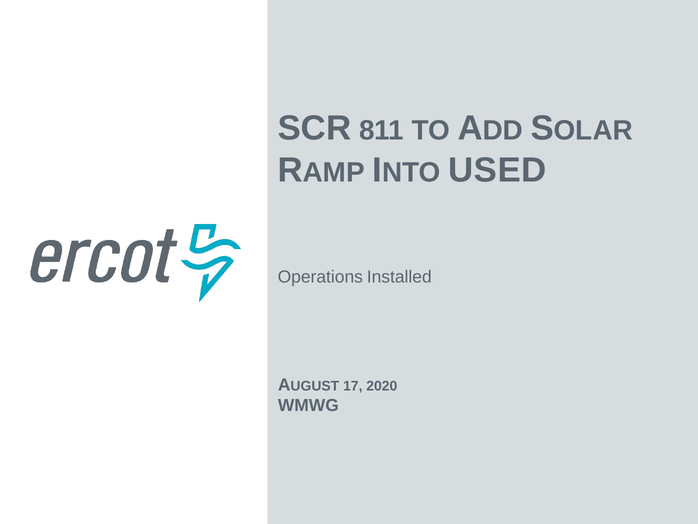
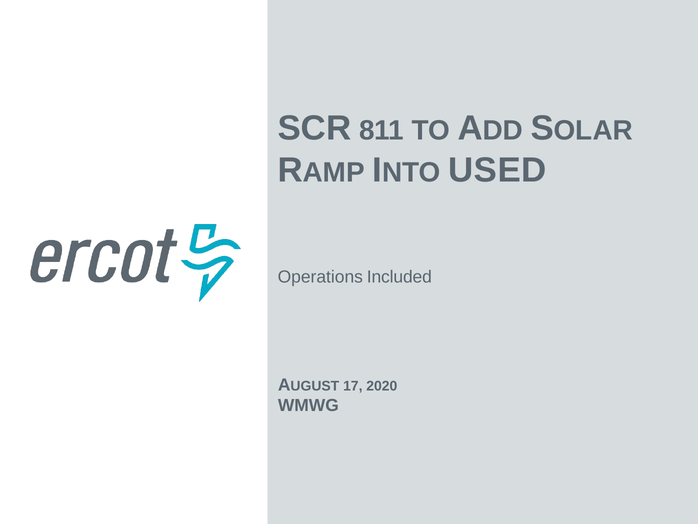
Installed: Installed -> Included
